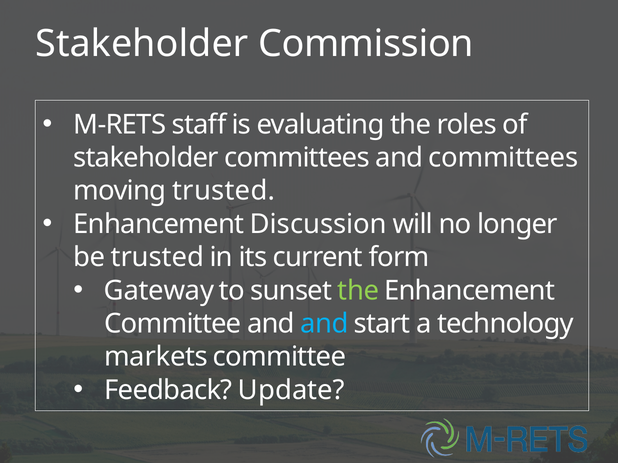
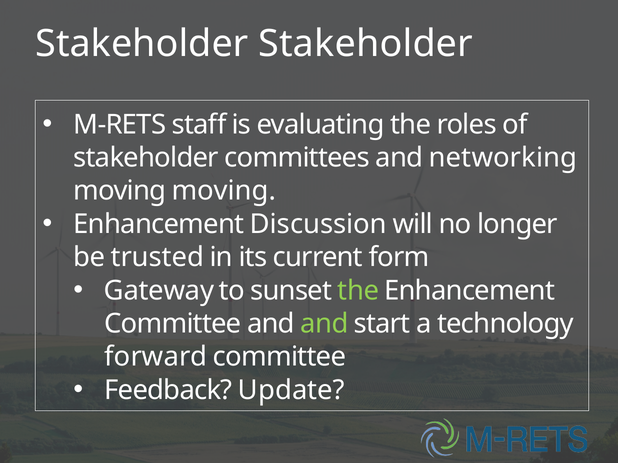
Stakeholder Commission: Commission -> Stakeholder
and committees: committees -> networking
moving trusted: trusted -> moving
and at (324, 324) colour: light blue -> light green
markets: markets -> forward
